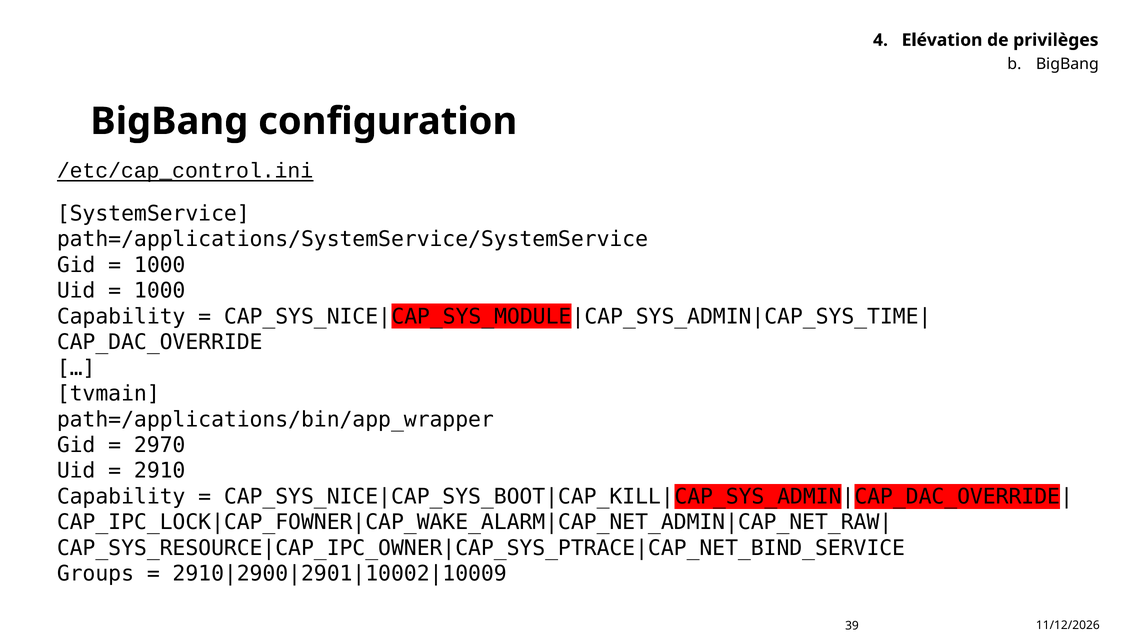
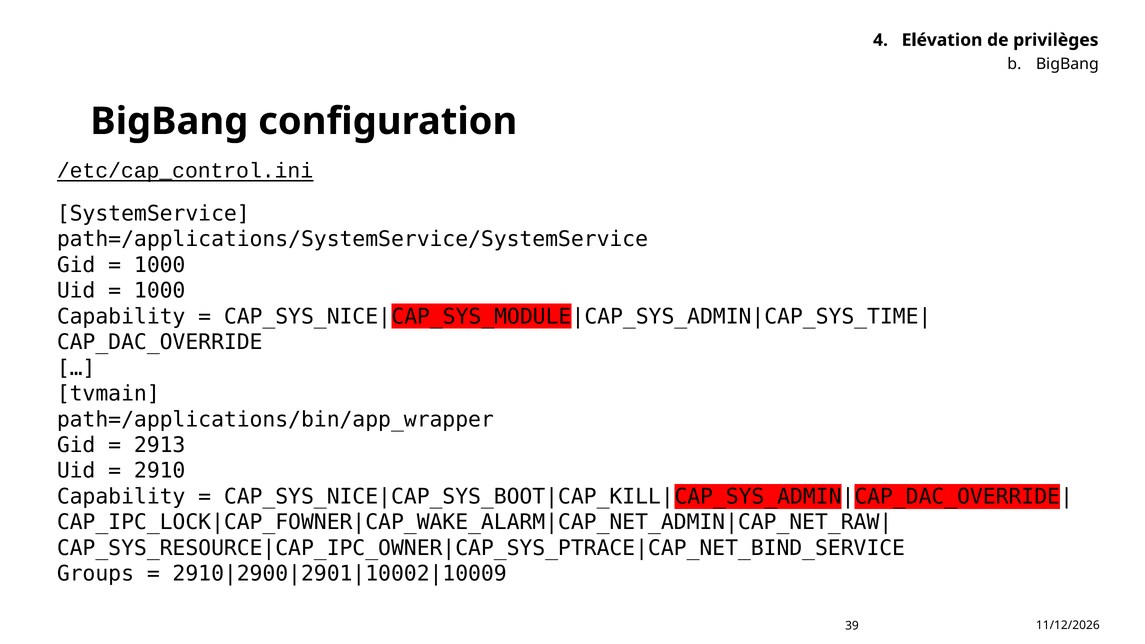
2970: 2970 -> 2913
